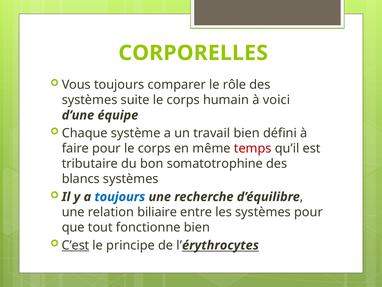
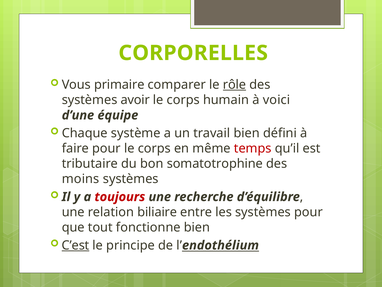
Vous toujours: toujours -> primaire
rôle underline: none -> present
suite: suite -> avoir
blancs: blancs -> moins
toujours at (120, 197) colour: blue -> red
érythrocytes: érythrocytes -> endothélium
